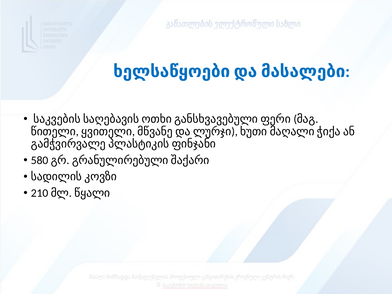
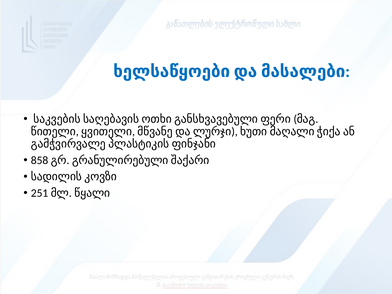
580: 580 -> 858
210: 210 -> 251
